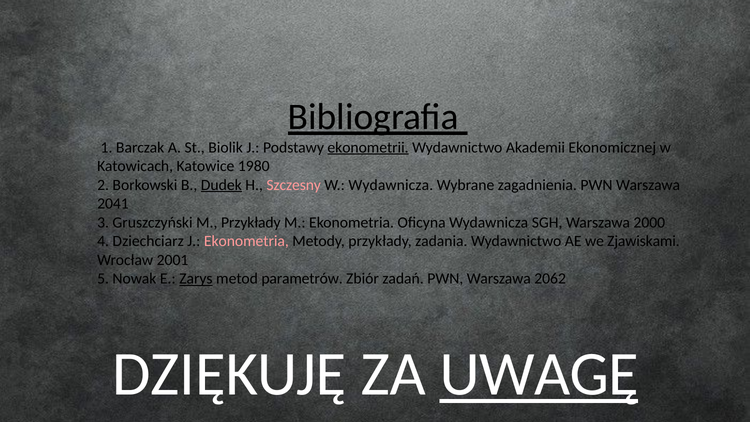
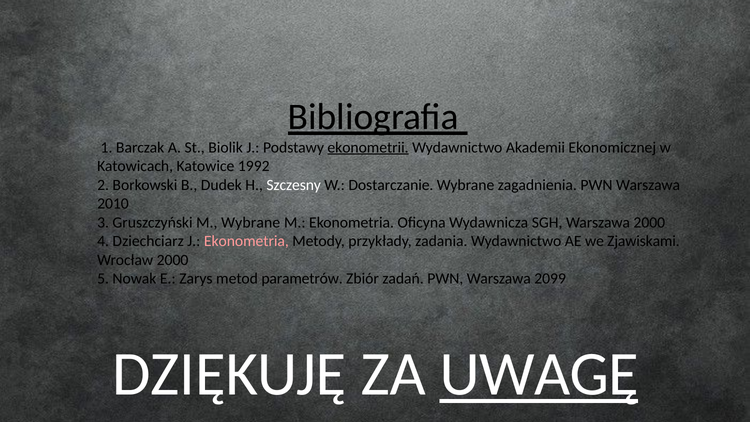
1980: 1980 -> 1992
Dudek underline: present -> none
Szczesny colour: pink -> white
W Wydawnicza: Wydawnicza -> Dostarczanie
2041: 2041 -> 2010
M Przykłady: Przykłady -> Wybrane
Wrocław 2001: 2001 -> 2000
Zarys underline: present -> none
2062: 2062 -> 2099
